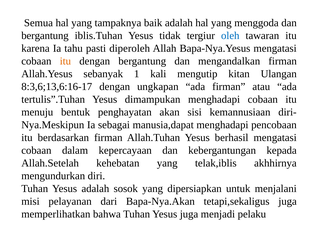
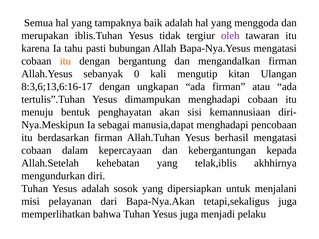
bergantung at (45, 36): bergantung -> merupakan
oleh colour: blue -> purple
diperoleh: diperoleh -> bubungan
1: 1 -> 0
